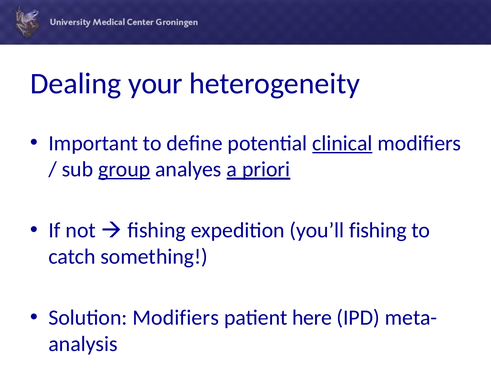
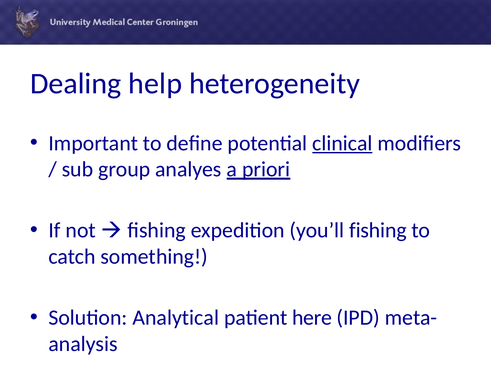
your: your -> help
group underline: present -> none
Solution Modifiers: Modifiers -> Analytical
